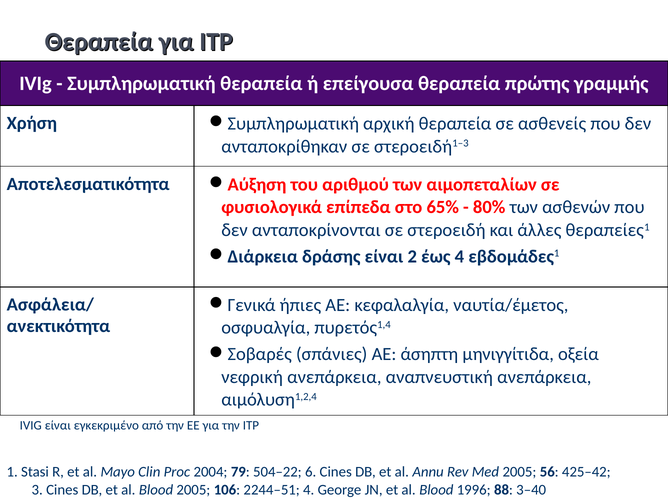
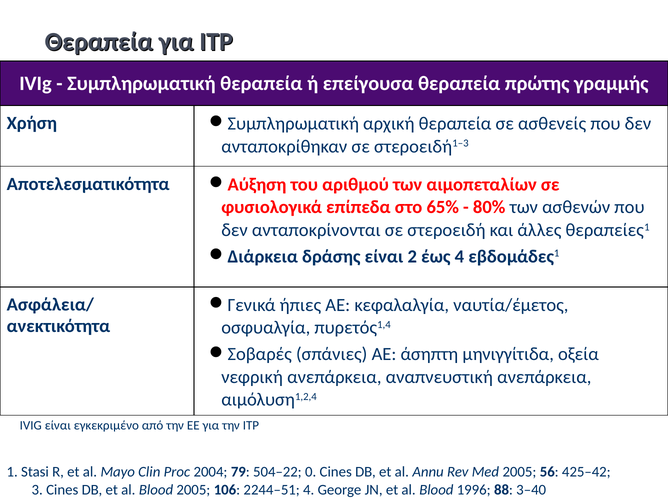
6: 6 -> 0
